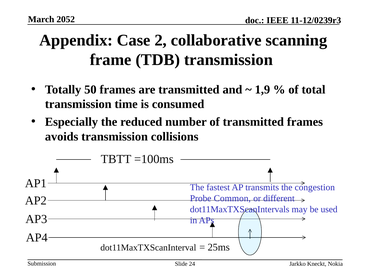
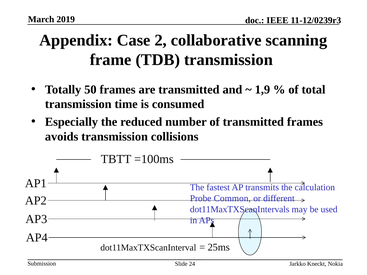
2052: 2052 -> 2019
congestion: congestion -> calculation
